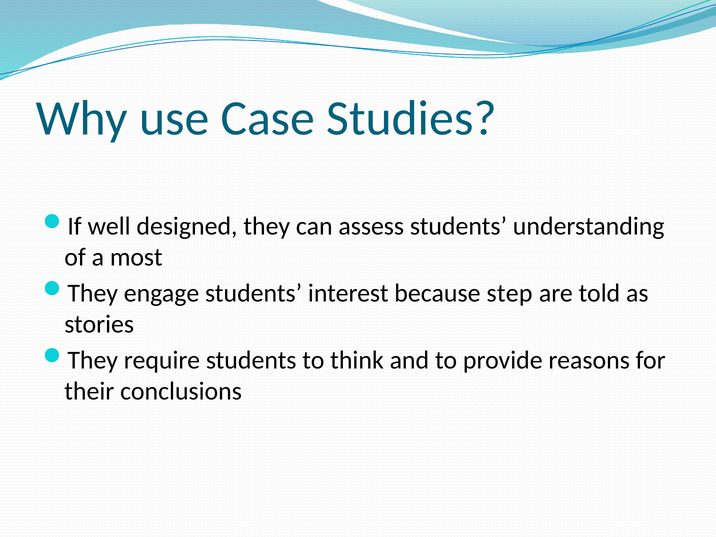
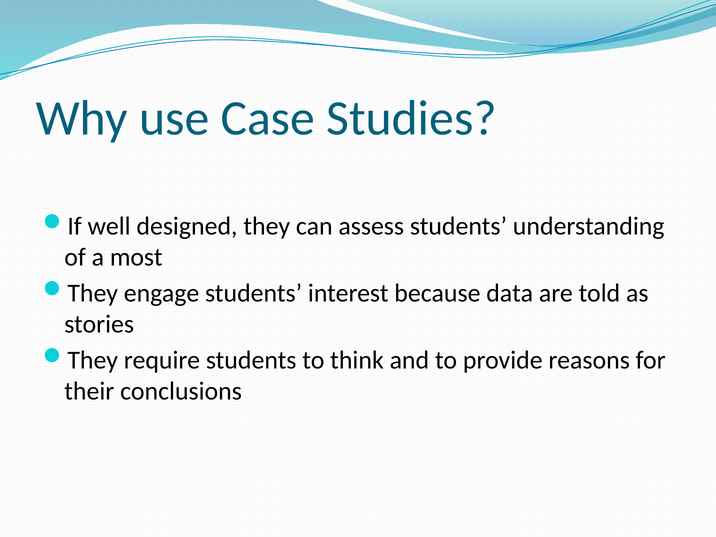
step: step -> data
